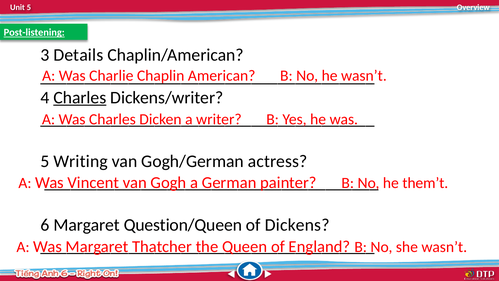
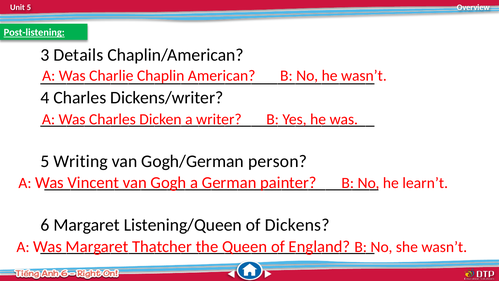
Charles at (80, 97) underline: present -> none
actress: actress -> person
them’t: them’t -> learn’t
Question/Queen: Question/Queen -> Listening/Queen
